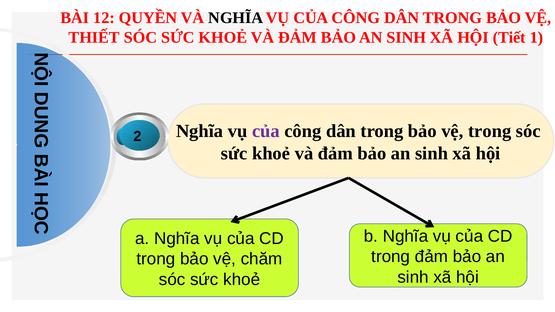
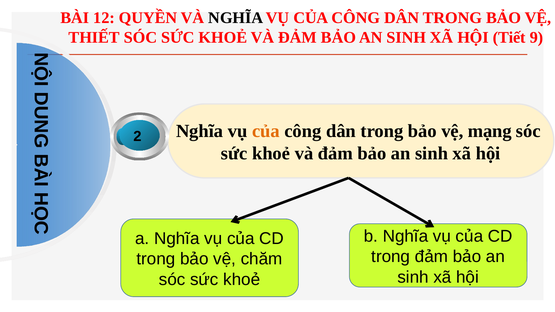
1: 1 -> 9
của at (266, 131) colour: purple -> orange
vệ trong: trong -> mạng
